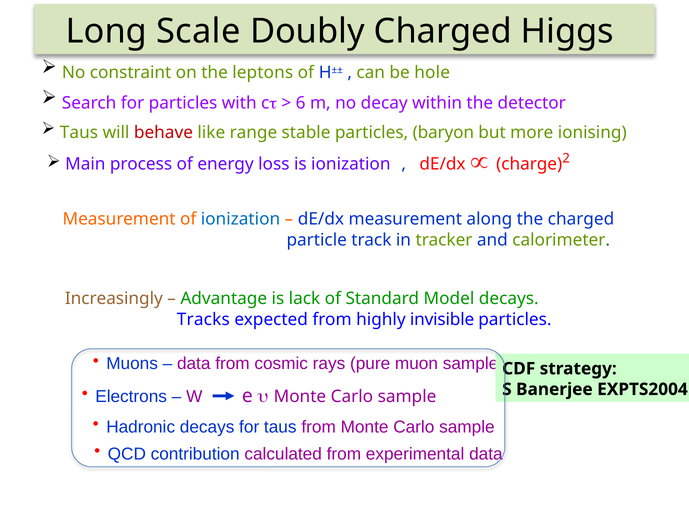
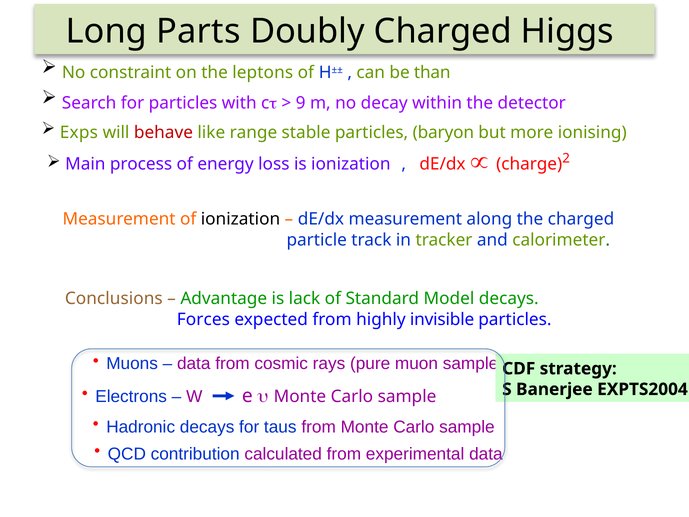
Scale: Scale -> Parts
hole: hole -> than
6: 6 -> 9
Taus at (79, 133): Taus -> Exps
ionization at (240, 219) colour: blue -> black
Increasingly: Increasingly -> Conclusions
Tracks: Tracks -> Forces
